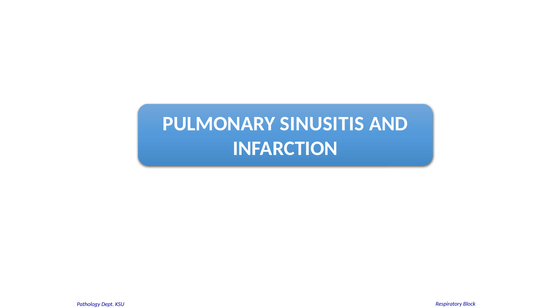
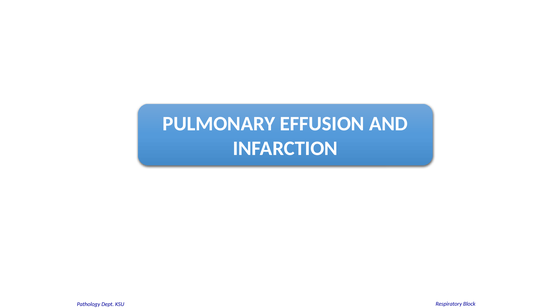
SINUSITIS: SINUSITIS -> EFFUSION
